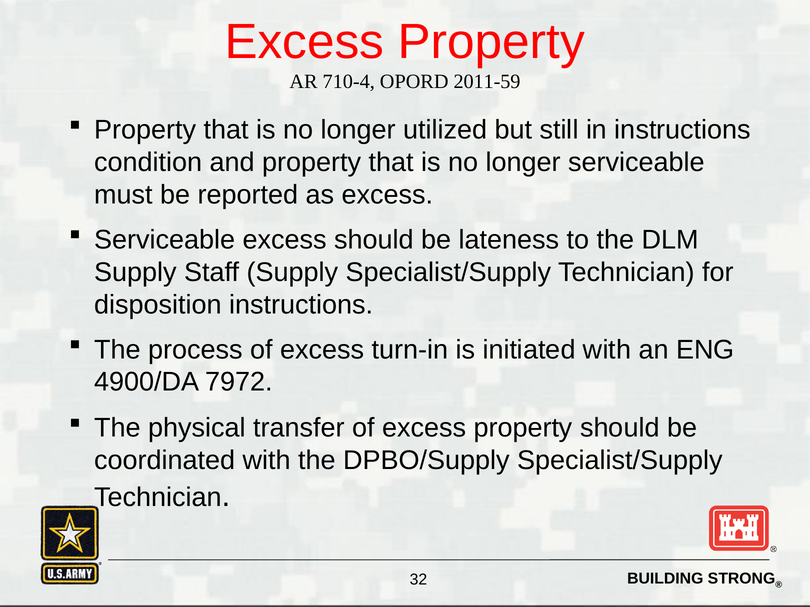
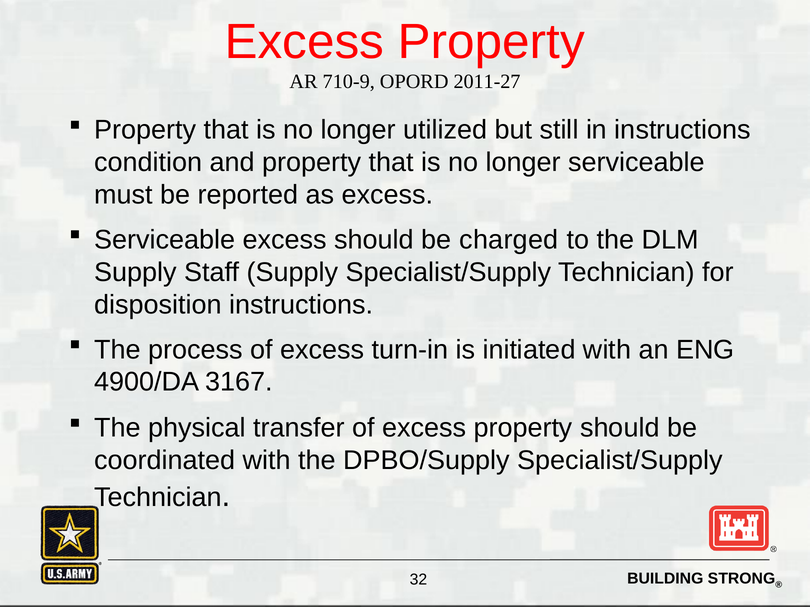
710-4: 710-4 -> 710-9
2011-59: 2011-59 -> 2011-27
lateness: lateness -> charged
7972: 7972 -> 3167
